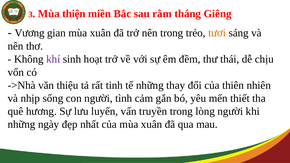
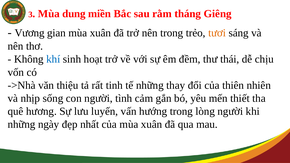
thiện: thiện -> dung
khí colour: purple -> blue
truyền: truyền -> hướng
